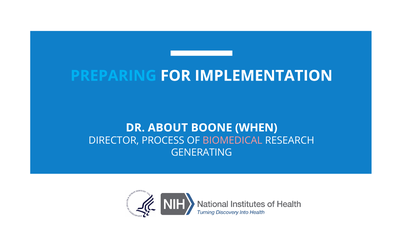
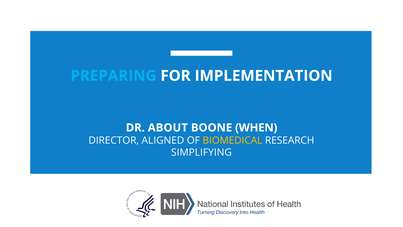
PROCESS: PROCESS -> ALIGNED
BIOMEDICAL colour: pink -> yellow
GENERATING: GENERATING -> SIMPLIFYING
